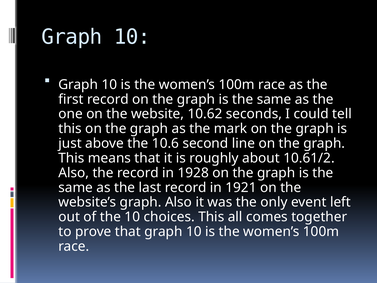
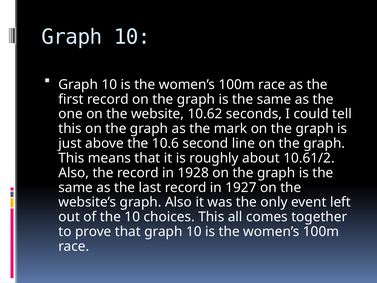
1921: 1921 -> 1927
